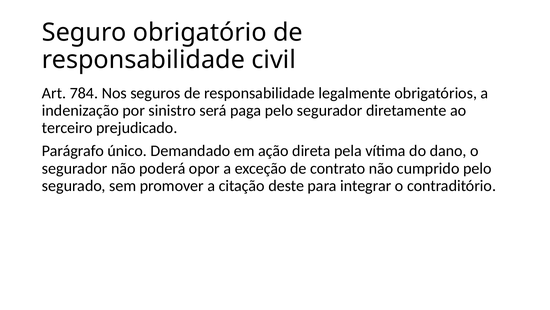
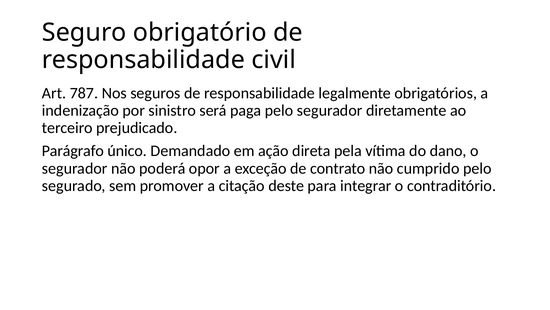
784: 784 -> 787
